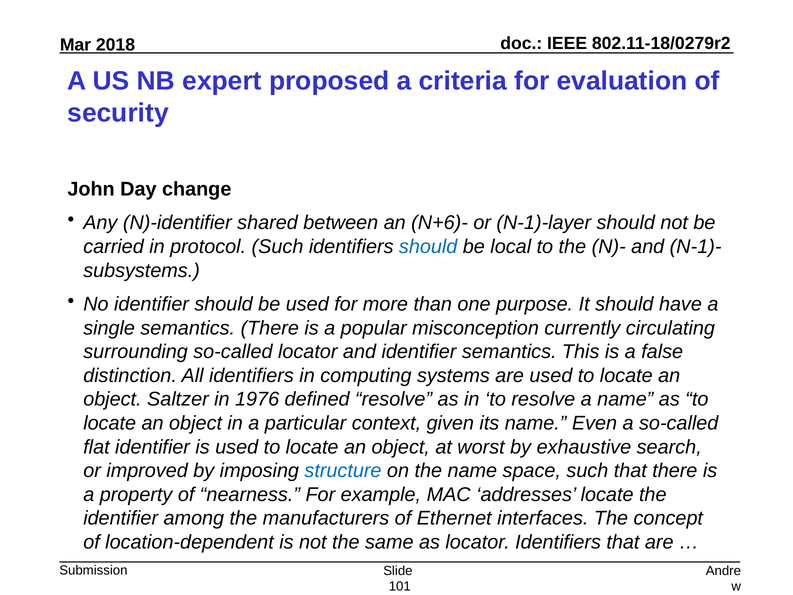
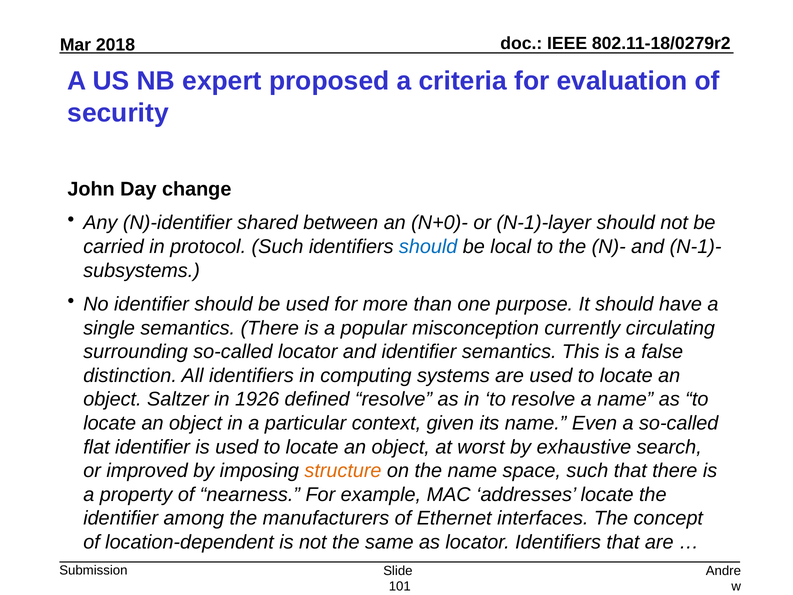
N+6)-: N+6)- -> N+0)-
1976: 1976 -> 1926
structure colour: blue -> orange
